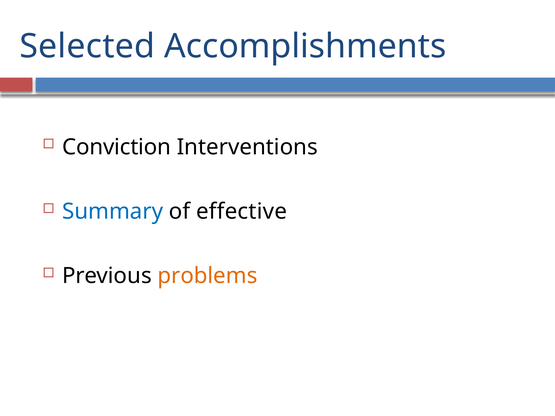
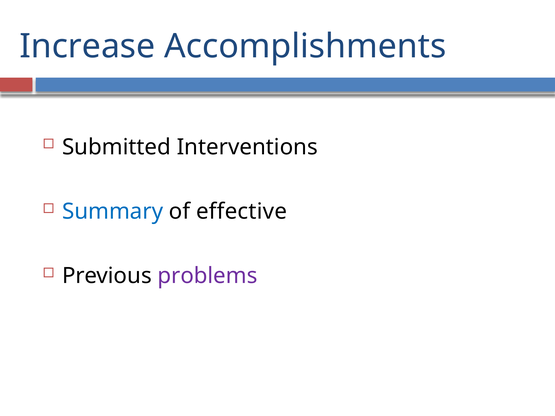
Selected: Selected -> Increase
Conviction: Conviction -> Submitted
problems colour: orange -> purple
